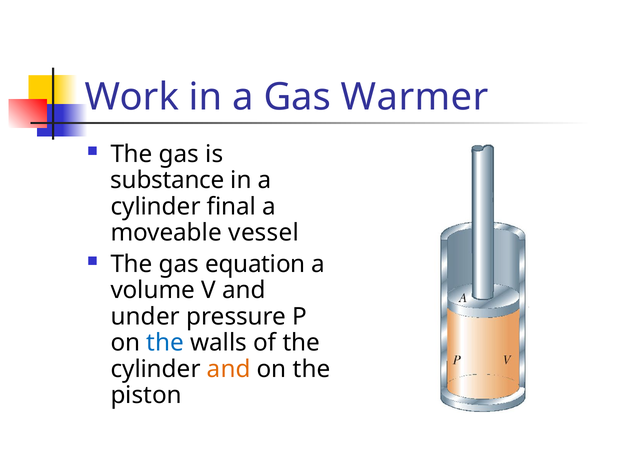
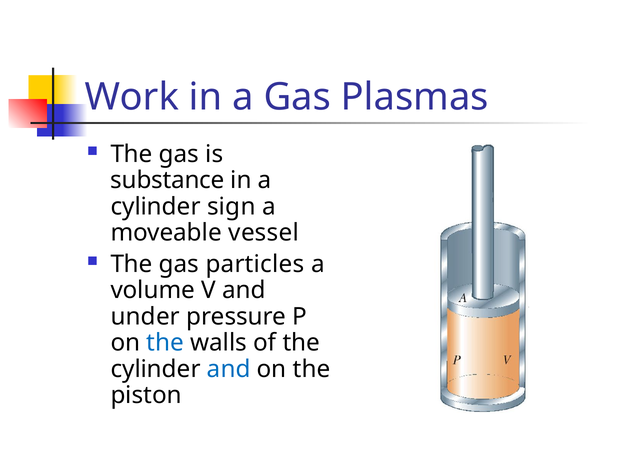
Warmer: Warmer -> Plasmas
final: final -> sign
equation: equation -> particles
and at (229, 369) colour: orange -> blue
